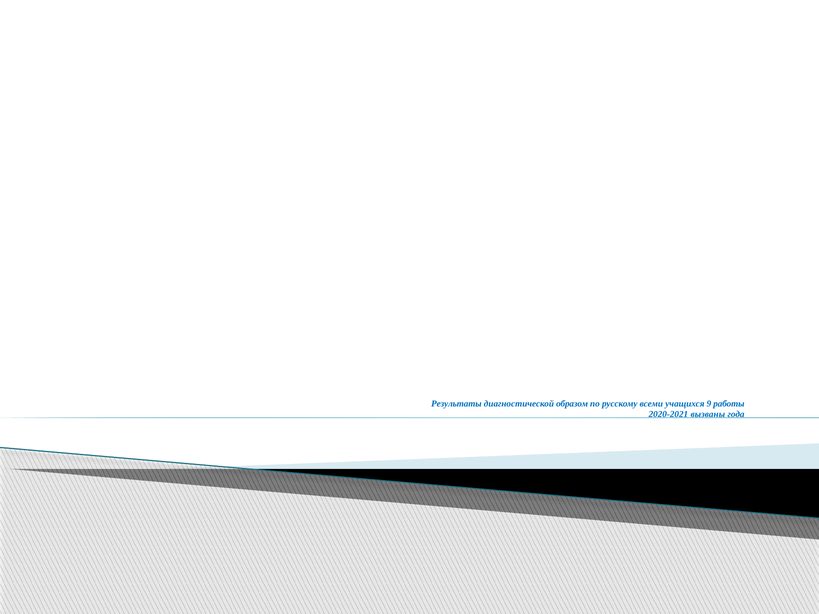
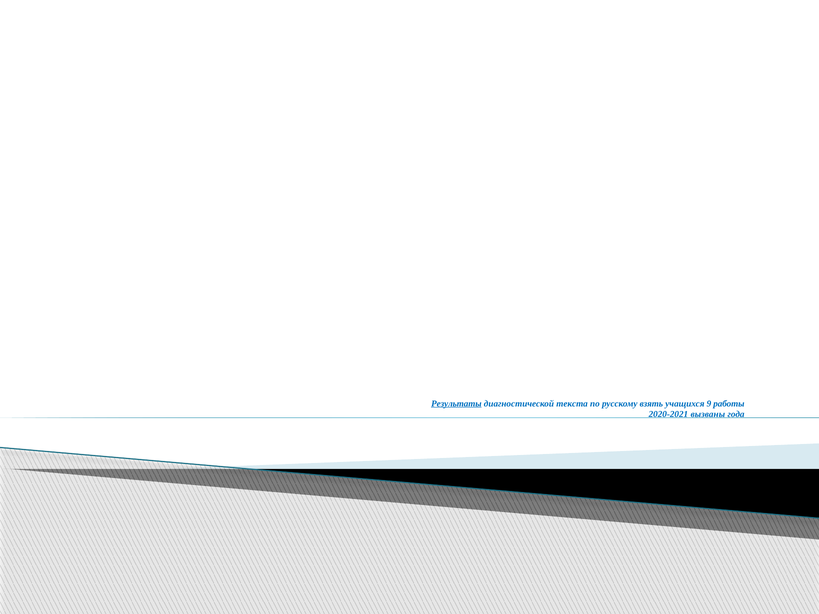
Результаты underline: none -> present
образом: образом -> текста
всеми: всеми -> взять
